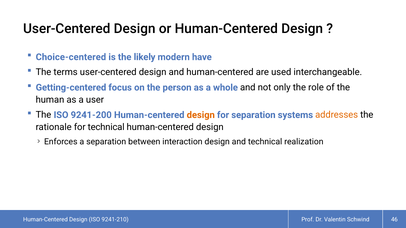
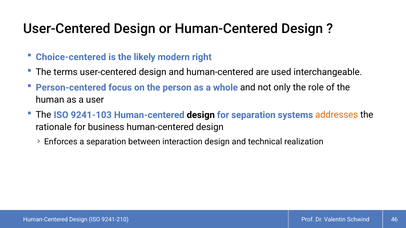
have: have -> right
Getting-centered: Getting-centered -> Person-centered
9241-200: 9241-200 -> 9241-103
design at (201, 115) colour: orange -> black
for technical: technical -> business
